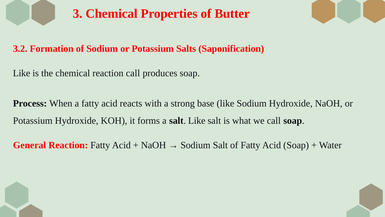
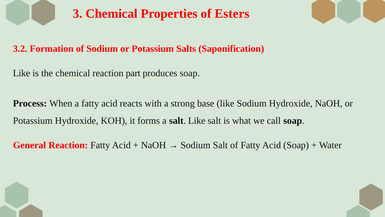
Butter: Butter -> Esters
reaction call: call -> part
